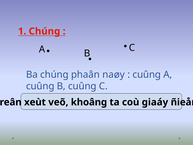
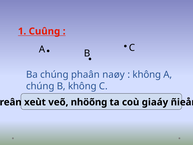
1 Chúng: Chúng -> Cuûng
cuûng at (147, 74): cuûng -> không
cuûng at (40, 86): cuûng -> chúng
B cuûng: cuûng -> không
khoâng: khoâng -> nhöõng
